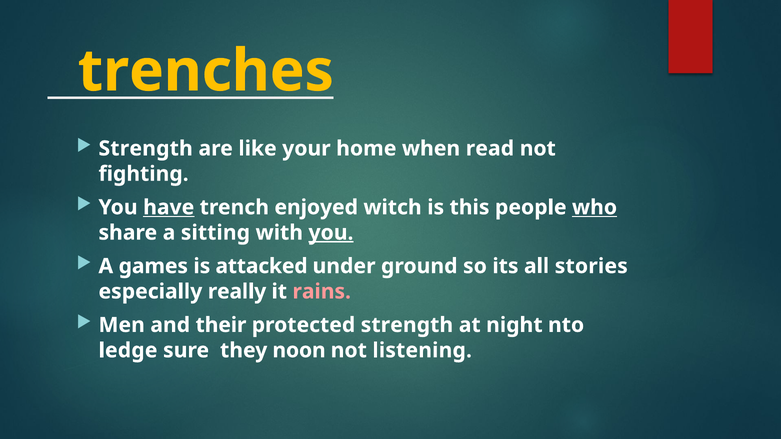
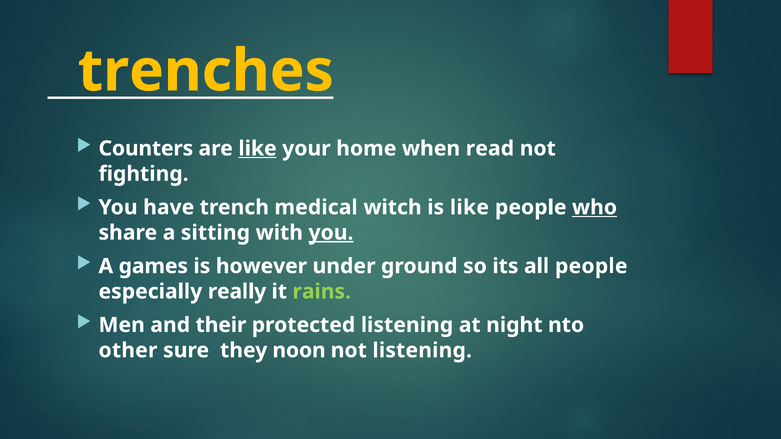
Strength at (146, 149): Strength -> Counters
like at (258, 149) underline: none -> present
have underline: present -> none
enjoyed: enjoyed -> medical
is this: this -> like
attacked: attacked -> however
all stories: stories -> people
rains colour: pink -> light green
protected strength: strength -> listening
ledge: ledge -> other
